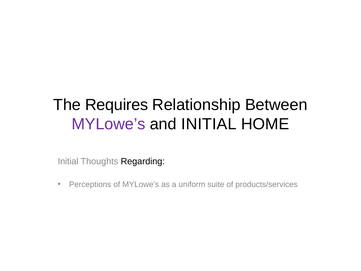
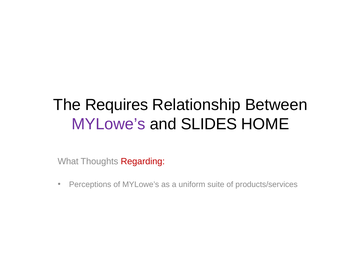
and INITIAL: INITIAL -> SLIDES
Initial at (68, 161): Initial -> What
Regarding colour: black -> red
